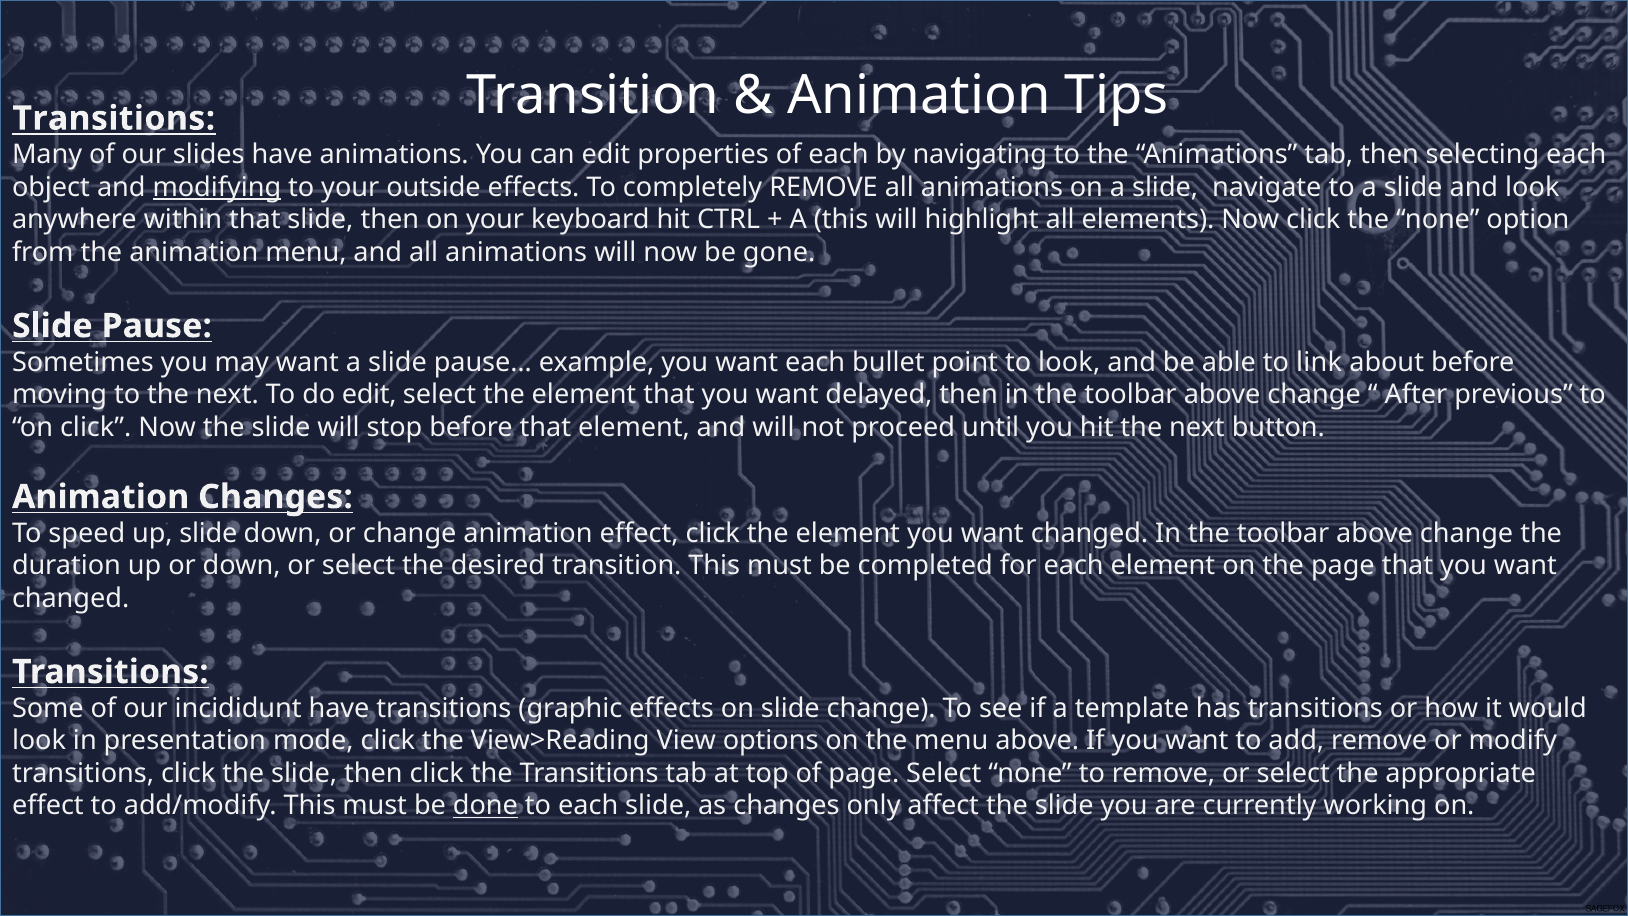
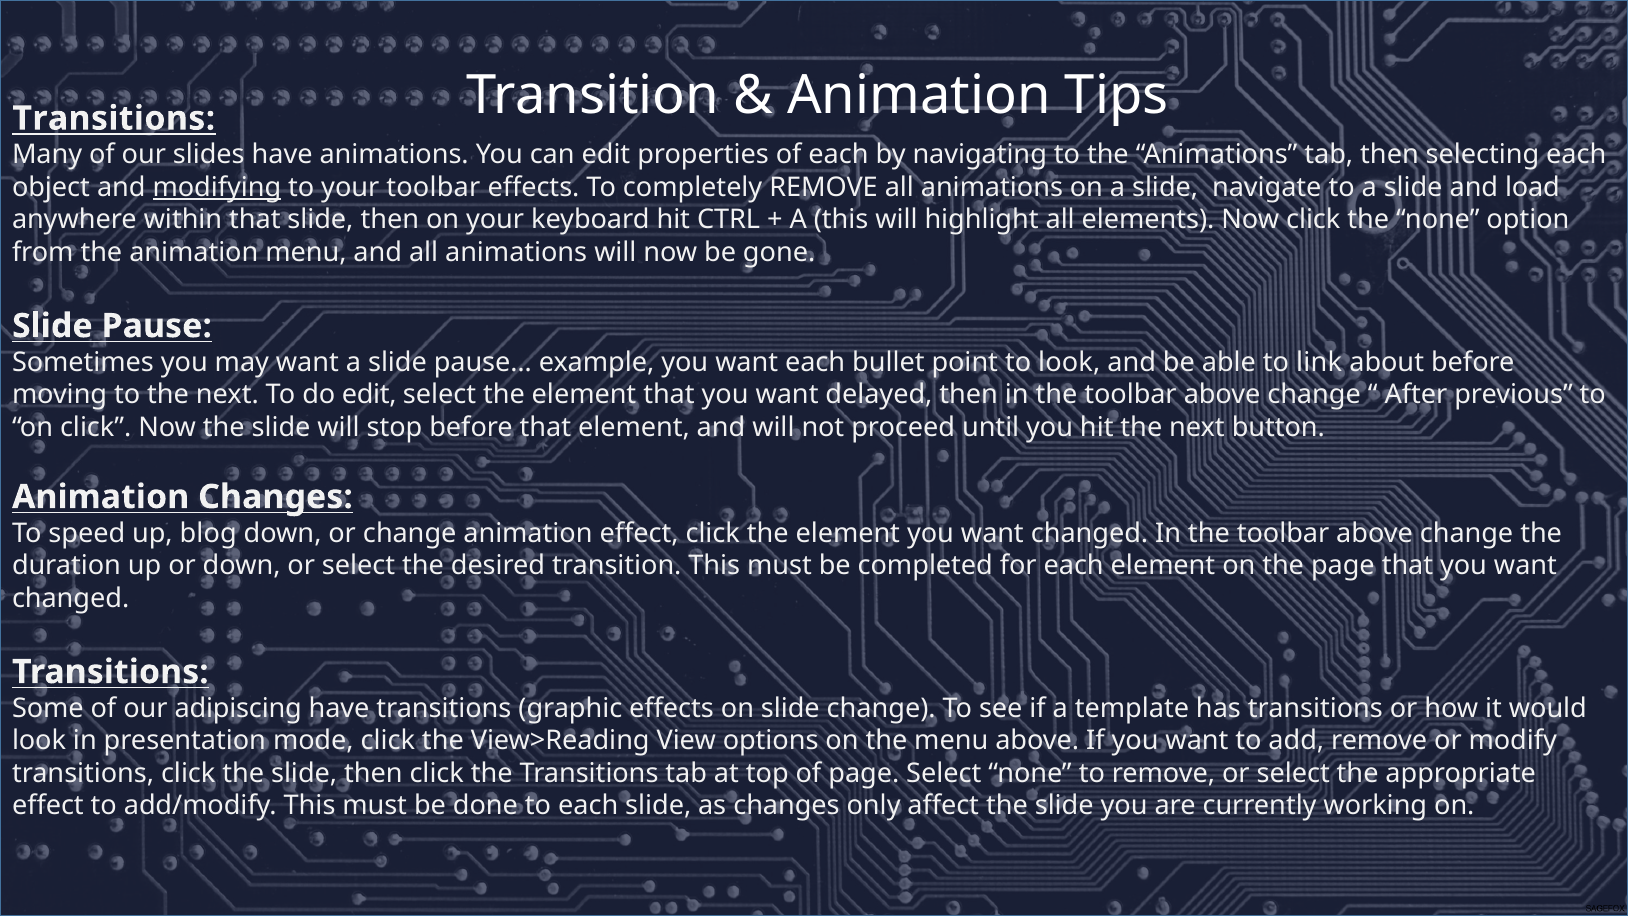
your outside: outside -> toolbar
and look: look -> load
up slide: slide -> blog
incididunt: incididunt -> adipiscing
done underline: present -> none
